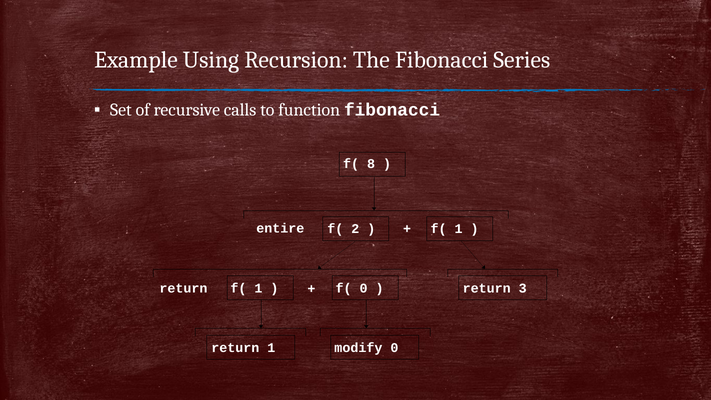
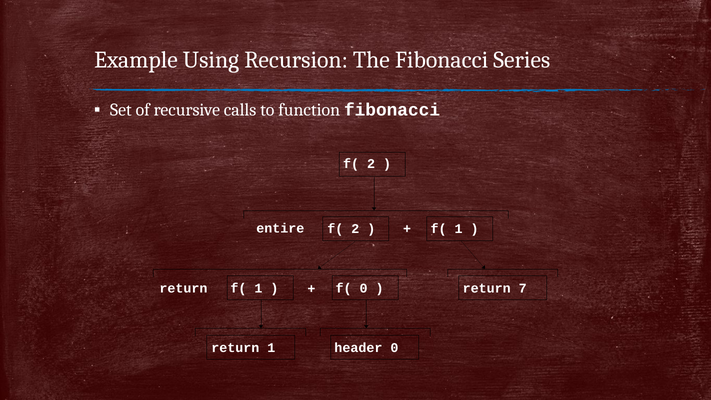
8 at (371, 164): 8 -> 2
3: 3 -> 7
modify: modify -> header
